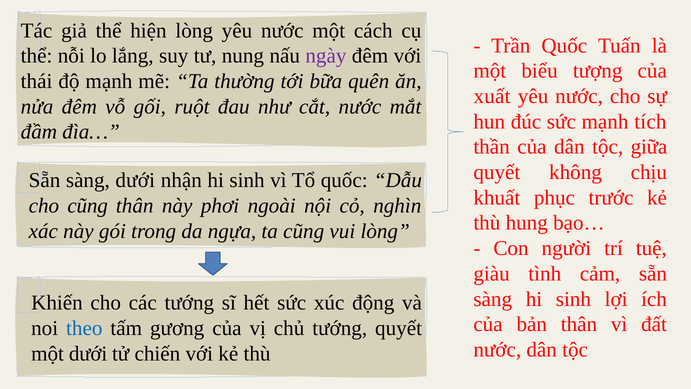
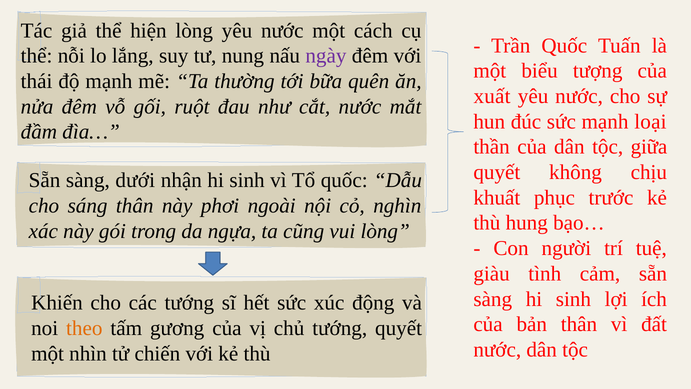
tích: tích -> loại
cho cũng: cũng -> sáng
theo colour: blue -> orange
một dưới: dưới -> nhìn
